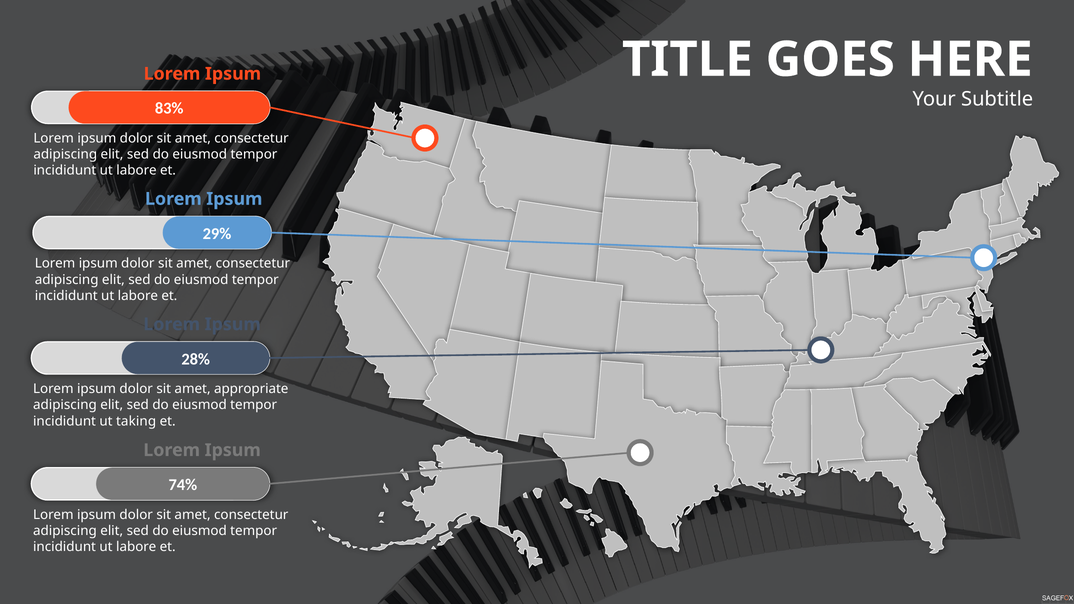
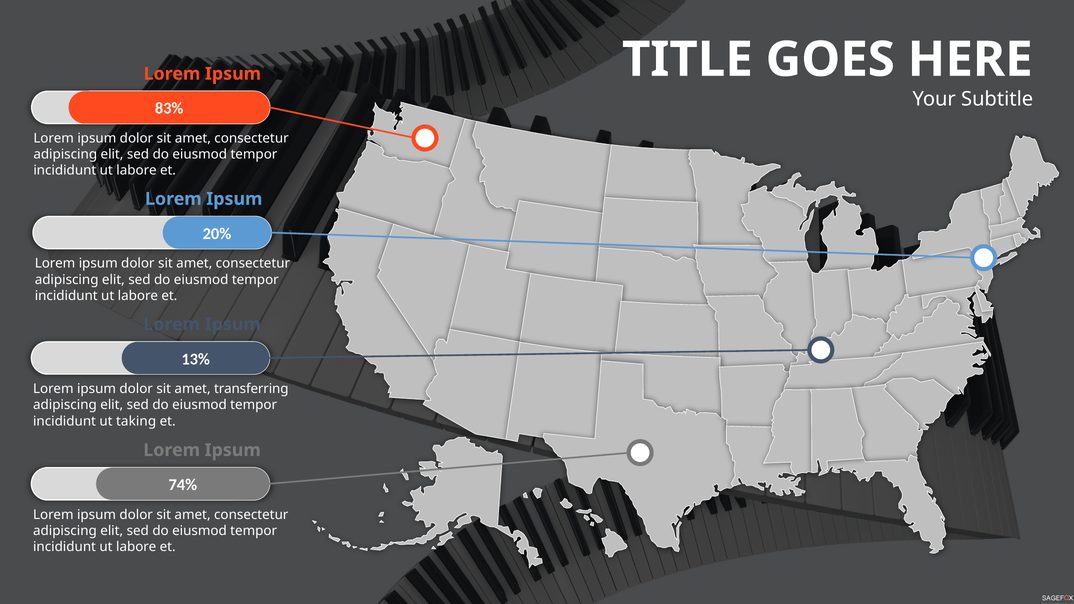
29%: 29% -> 20%
28%: 28% -> 13%
appropriate: appropriate -> transferring
